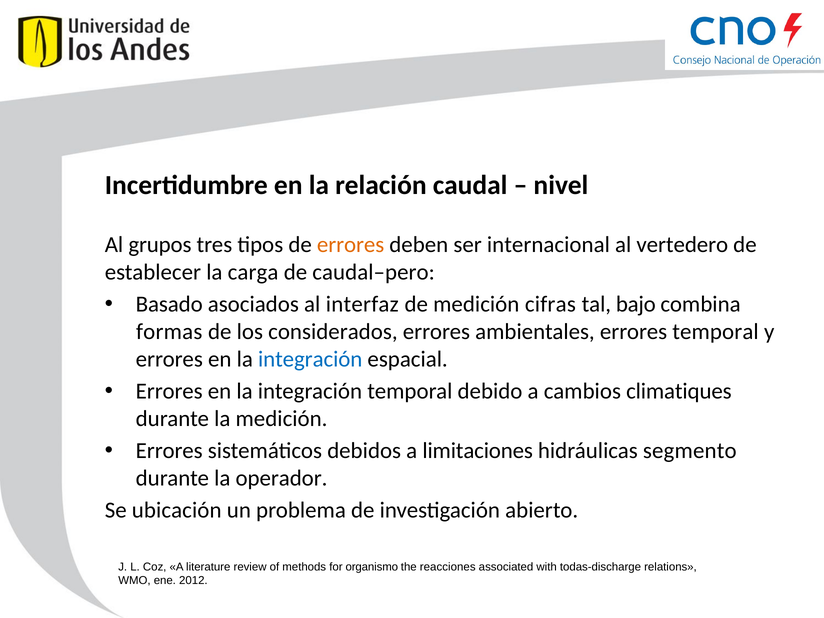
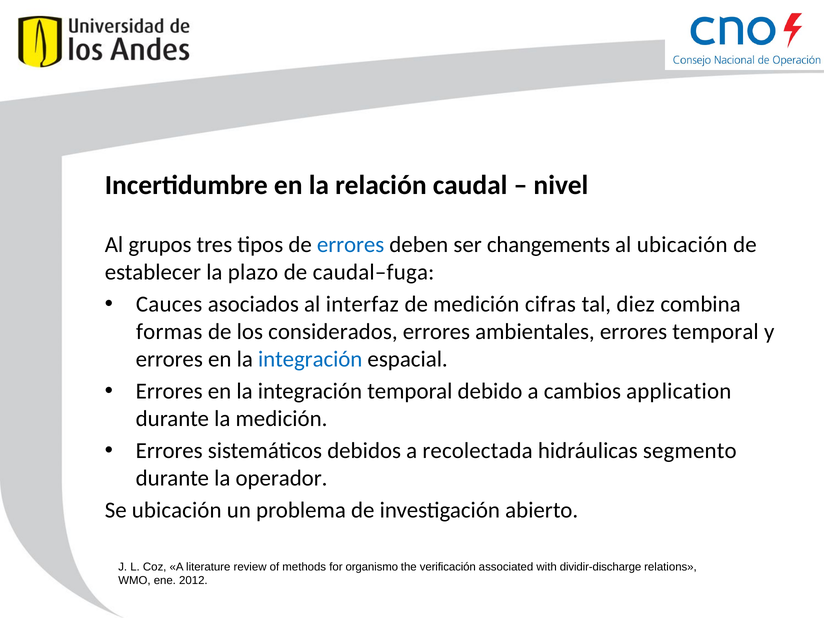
errores at (351, 245) colour: orange -> blue
internacional: internacional -> changements
al vertedero: vertedero -> ubicación
carga: carga -> plazo
caudal–pero: caudal–pero -> caudal–fuga
Basado: Basado -> Cauces
bajo: bajo -> diez
climatiques: climatiques -> application
limitaciones: limitaciones -> recolectada
reacciones: reacciones -> verificación
todas-discharge: todas-discharge -> dividir-discharge
